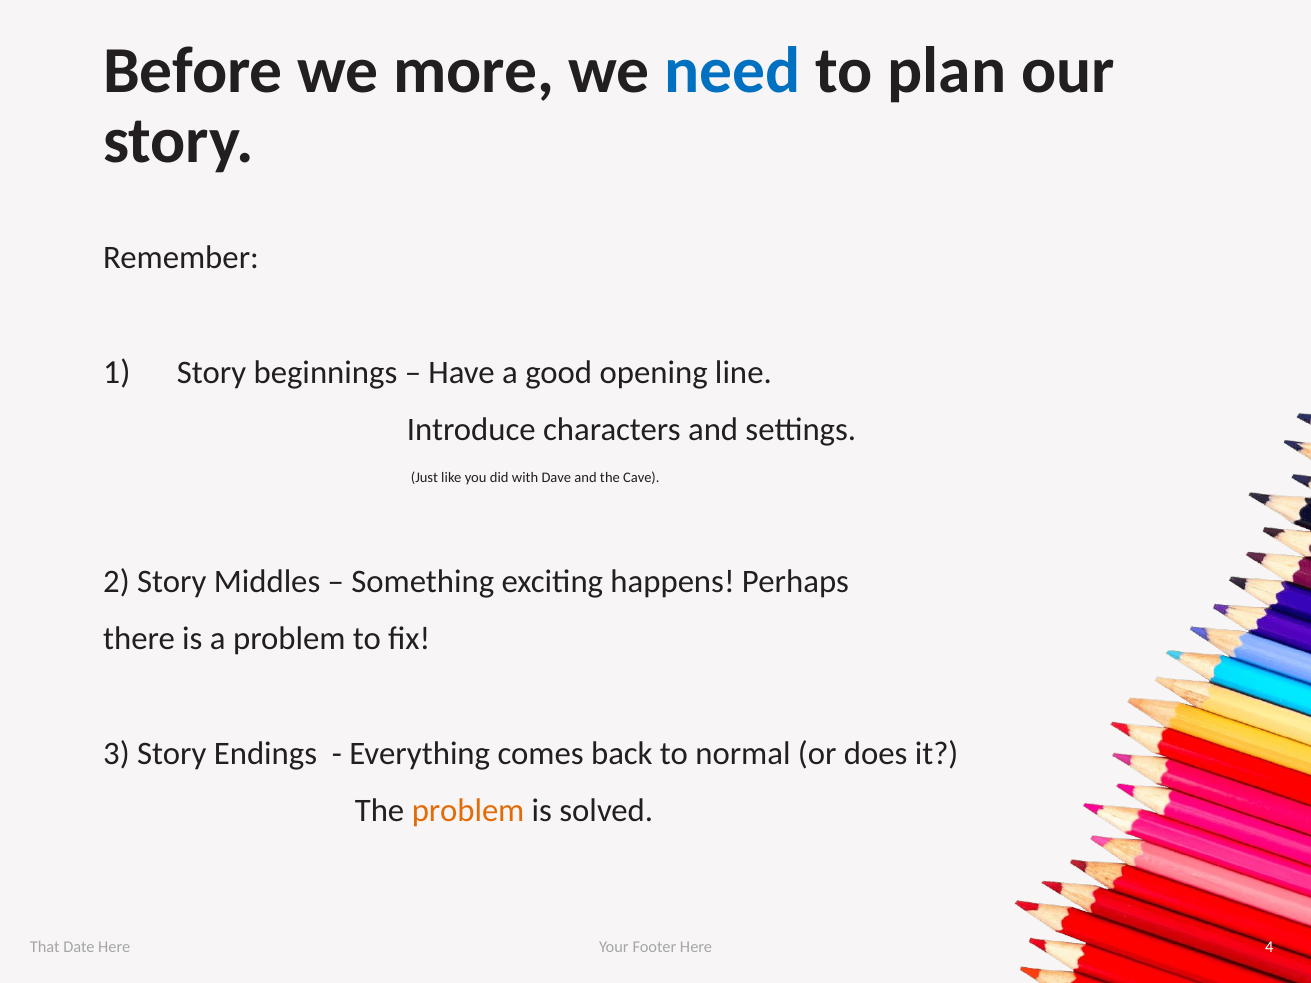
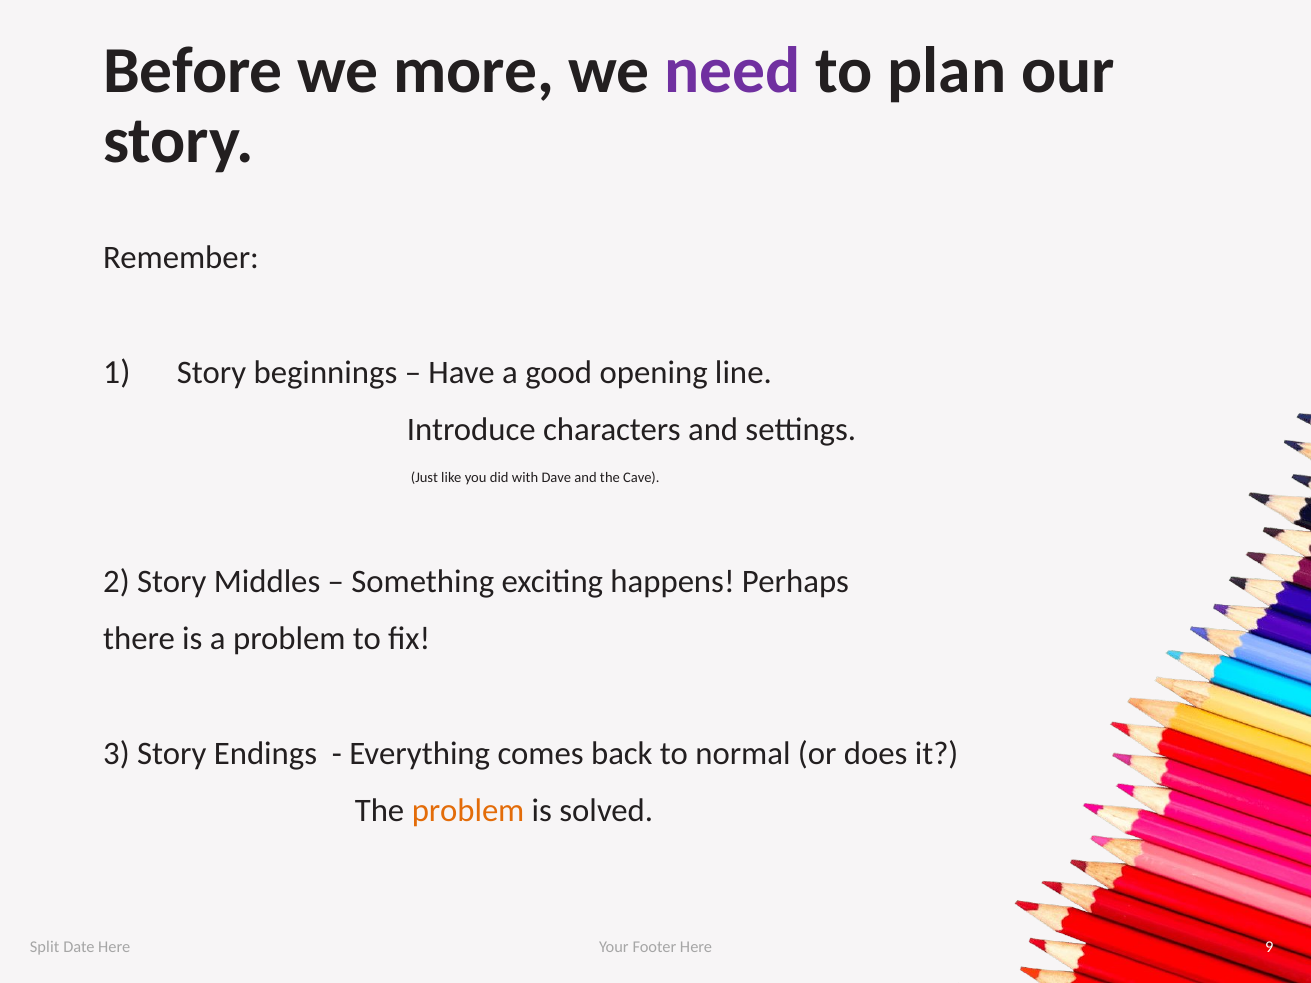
need colour: blue -> purple
That: That -> Split
4: 4 -> 9
